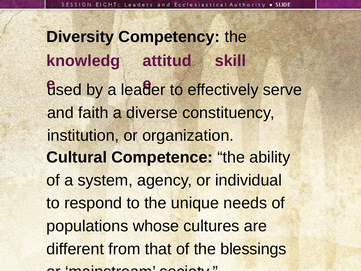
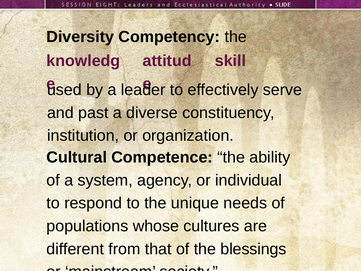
faith: faith -> past
